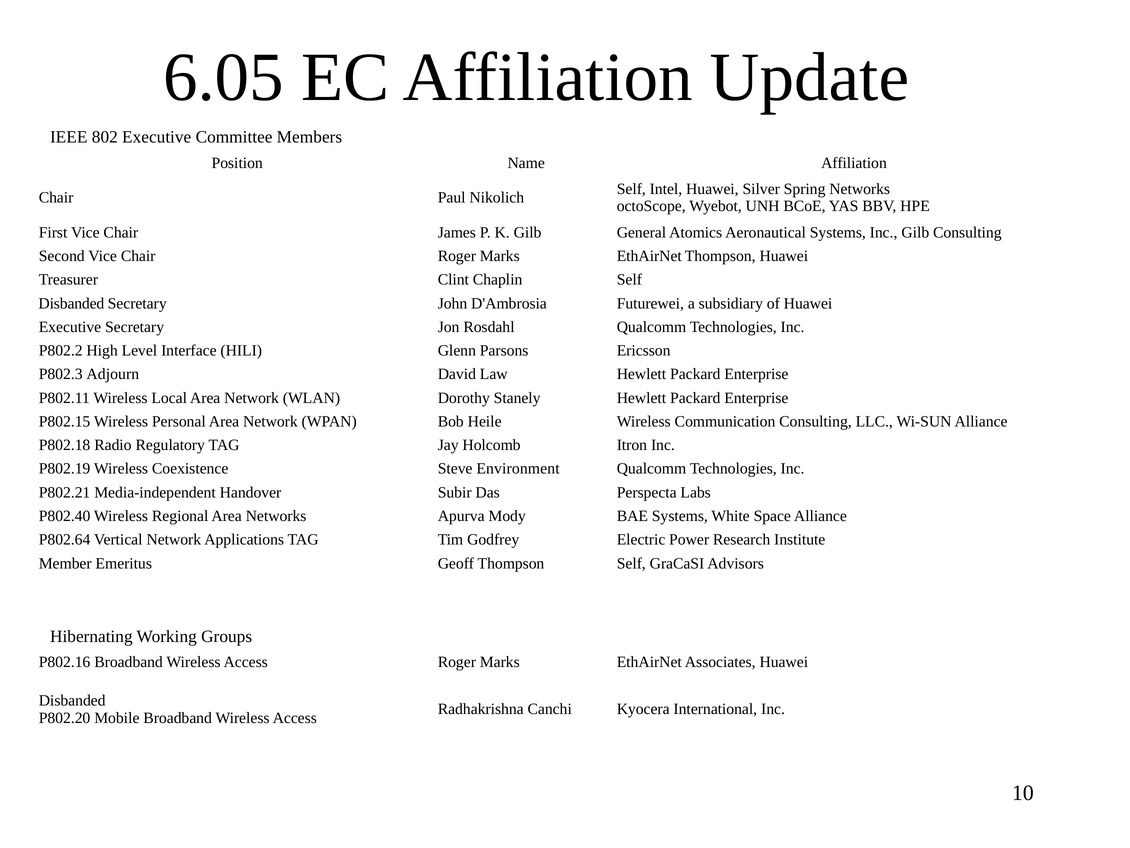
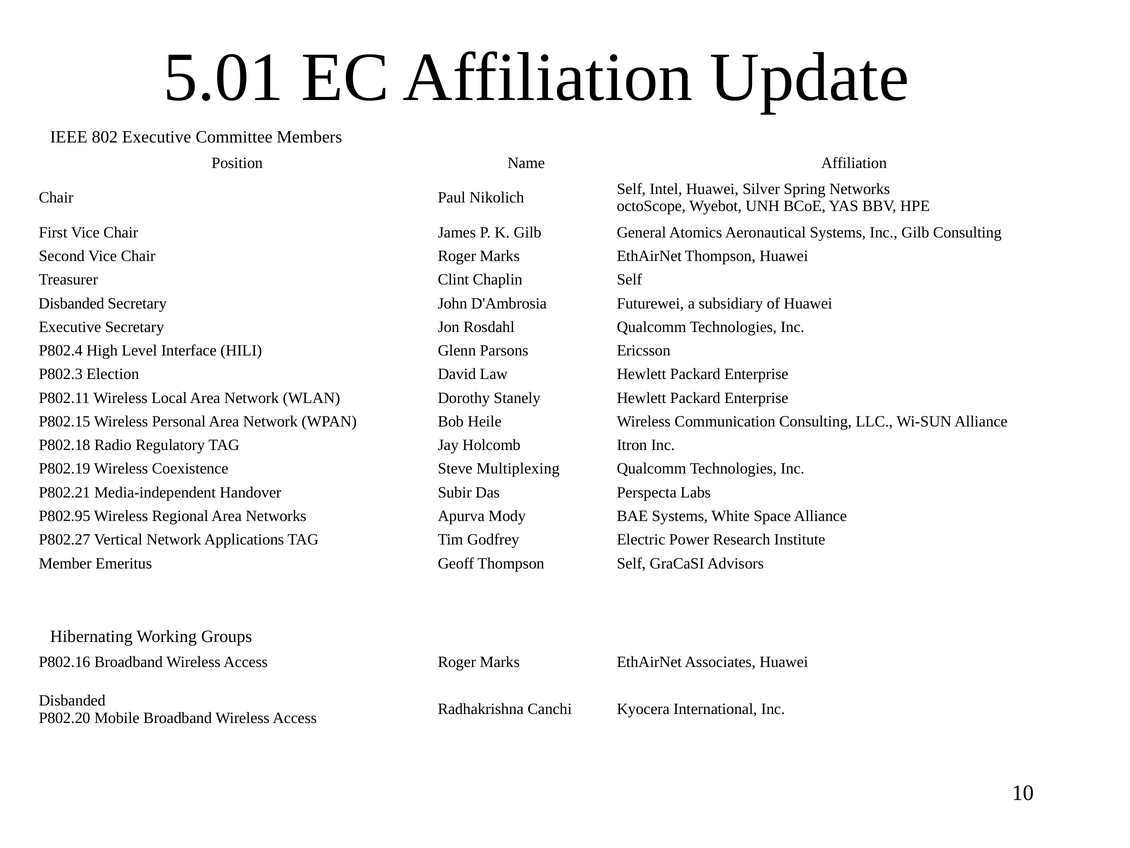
6.05: 6.05 -> 5.01
P802.2: P802.2 -> P802.4
Adjourn: Adjourn -> Election
Environment: Environment -> Multiplexing
P802.40: P802.40 -> P802.95
P802.64: P802.64 -> P802.27
